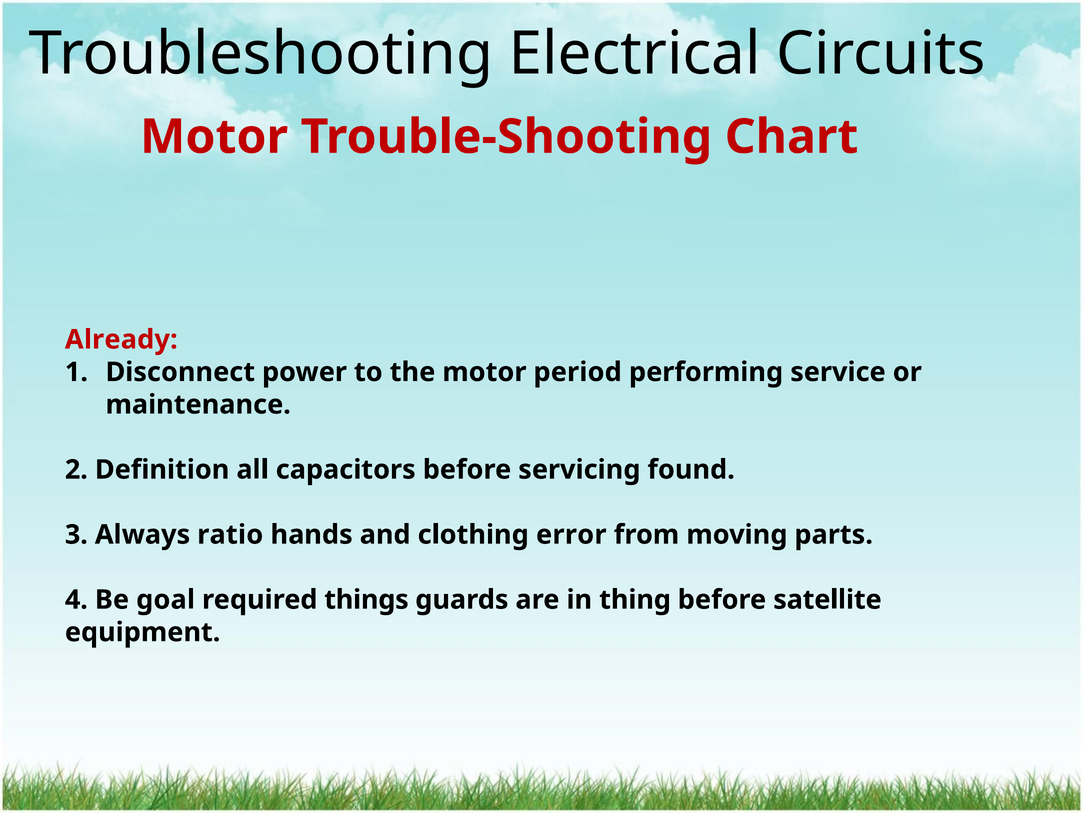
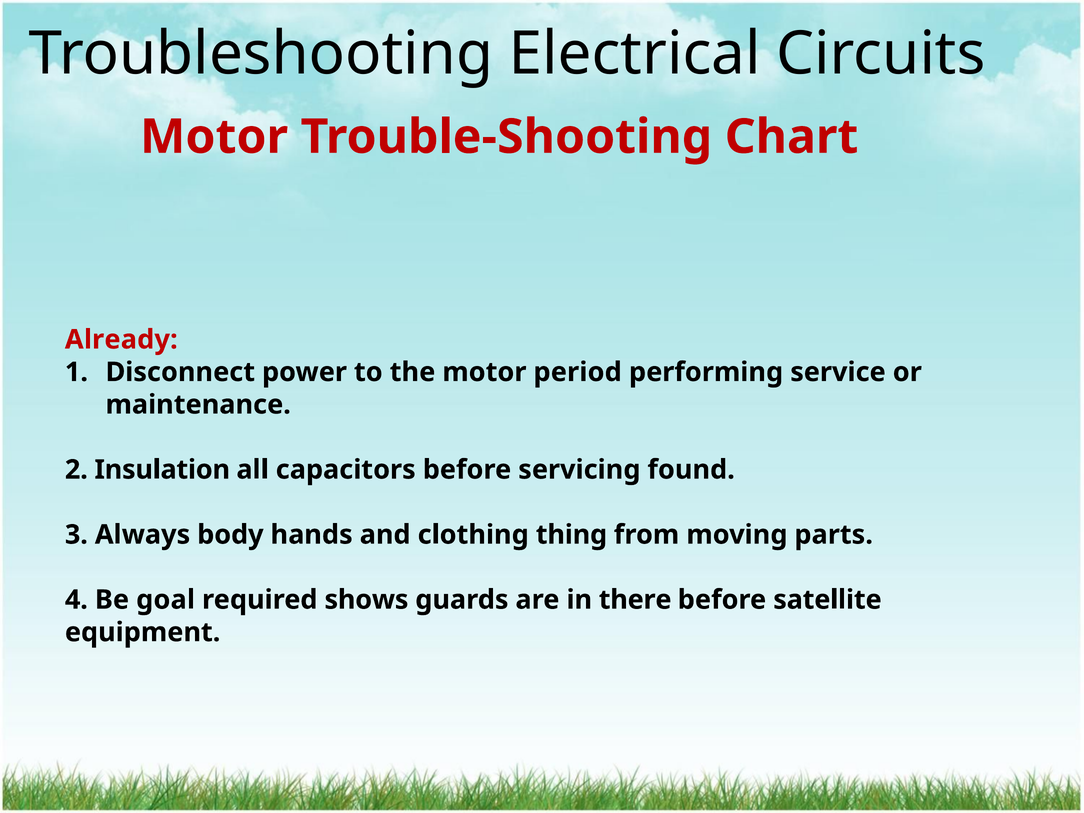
Definition: Definition -> Insulation
ratio: ratio -> body
error: error -> thing
things: things -> shows
thing: thing -> there
